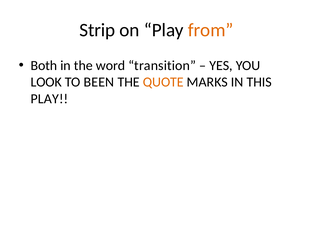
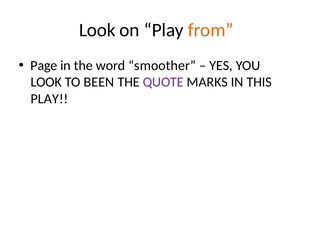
Strip at (97, 30): Strip -> Look
Both: Both -> Page
transition: transition -> smoother
QUOTE colour: orange -> purple
